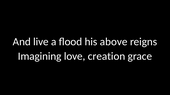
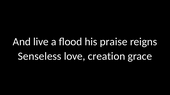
above: above -> praise
Imagining: Imagining -> Senseless
